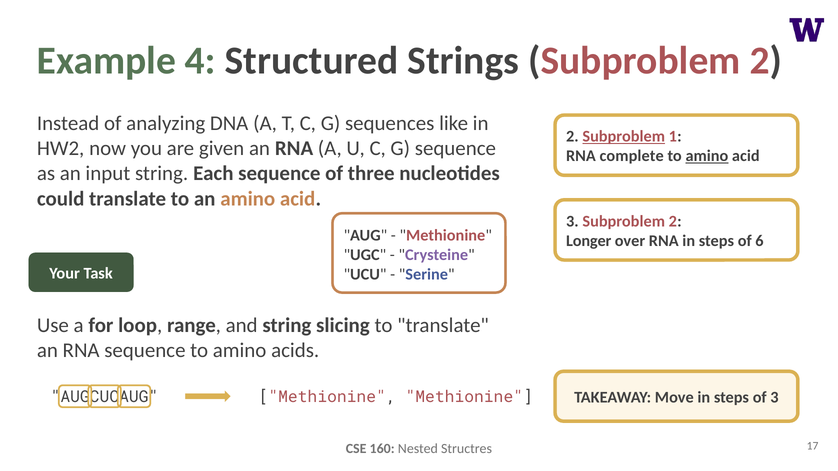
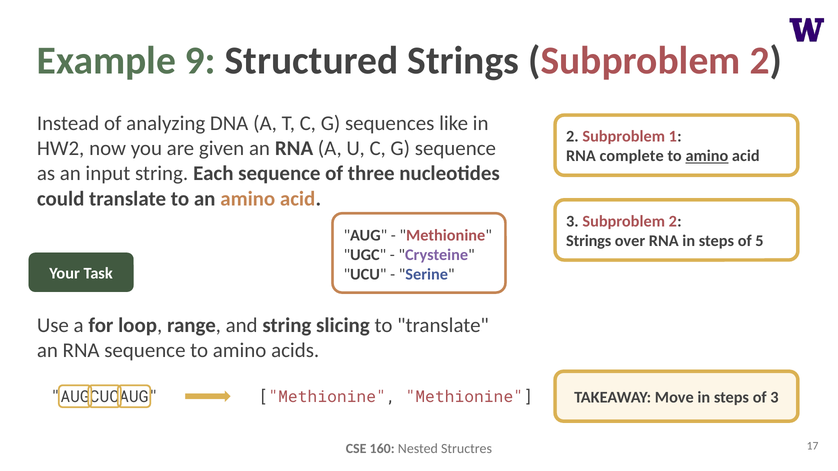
4: 4 -> 9
Subproblem at (624, 137) underline: present -> none
Longer at (589, 241): Longer -> Strings
6: 6 -> 5
